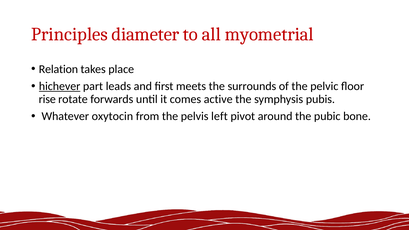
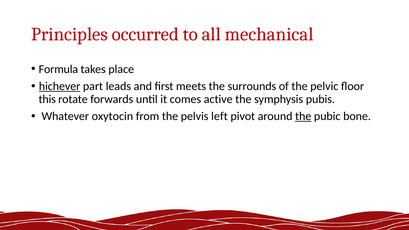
diameter: diameter -> occurred
myometrial: myometrial -> mechanical
Relation: Relation -> Formula
rise: rise -> this
the at (303, 116) underline: none -> present
